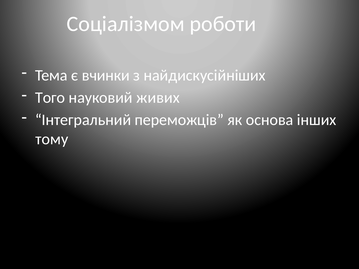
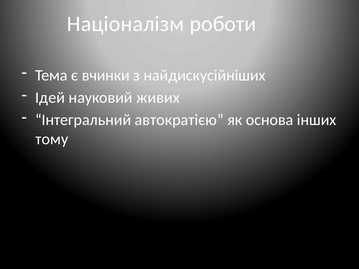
Соціалізмом: Соціалізмом -> Націоналізм
Того: Того -> Ідей
переможців: переможців -> автократією
